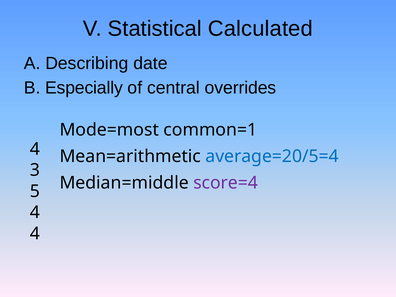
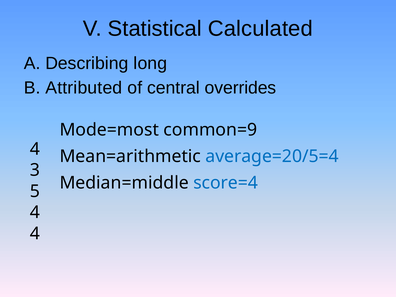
date: date -> long
Especially: Especially -> Attributed
common=1: common=1 -> common=9
score=4 colour: purple -> blue
